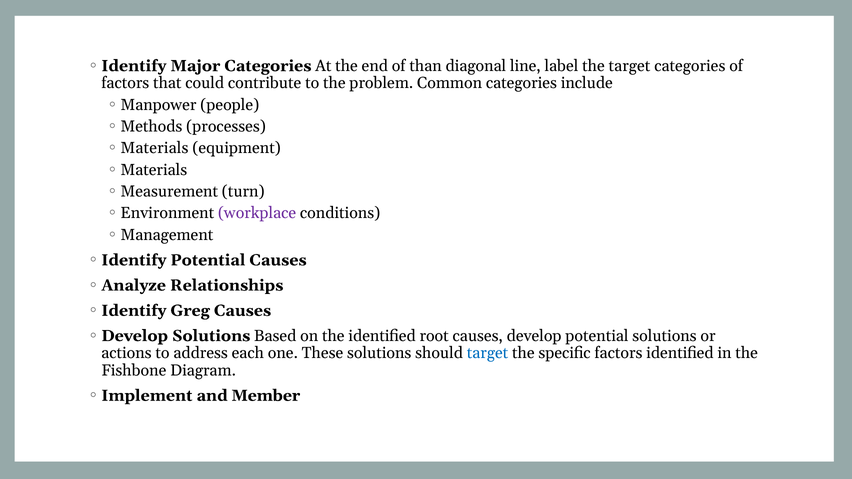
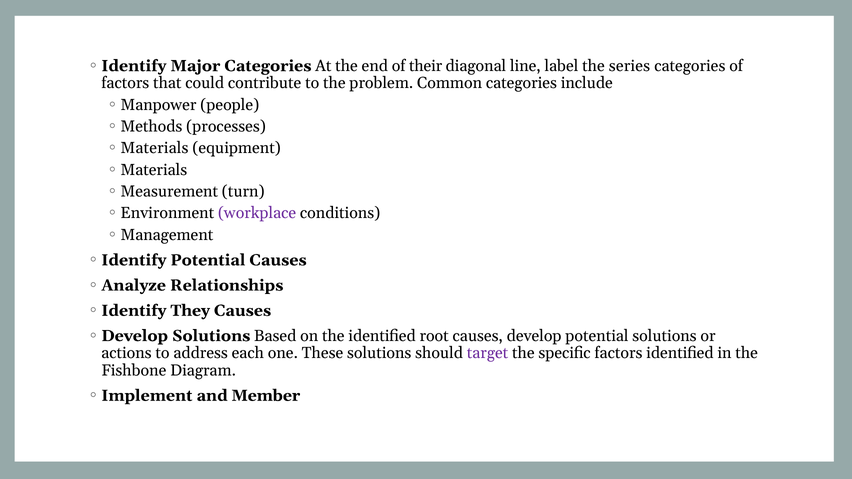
than: than -> their
the target: target -> series
Greg: Greg -> They
target at (488, 353) colour: blue -> purple
